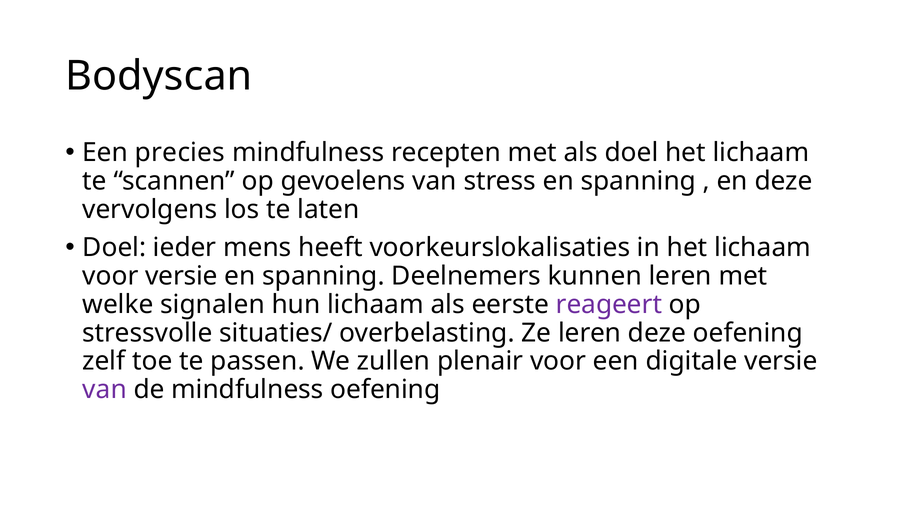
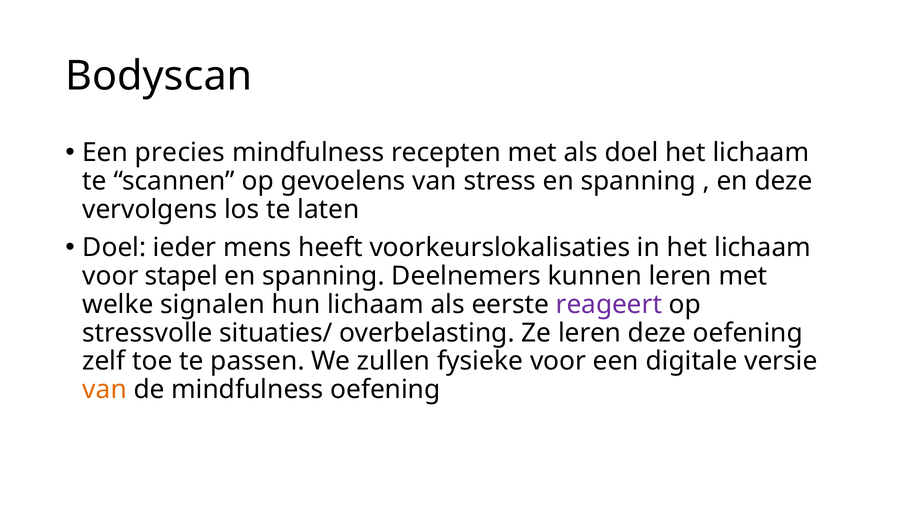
voor versie: versie -> stapel
plenair: plenair -> fysieke
van at (105, 390) colour: purple -> orange
